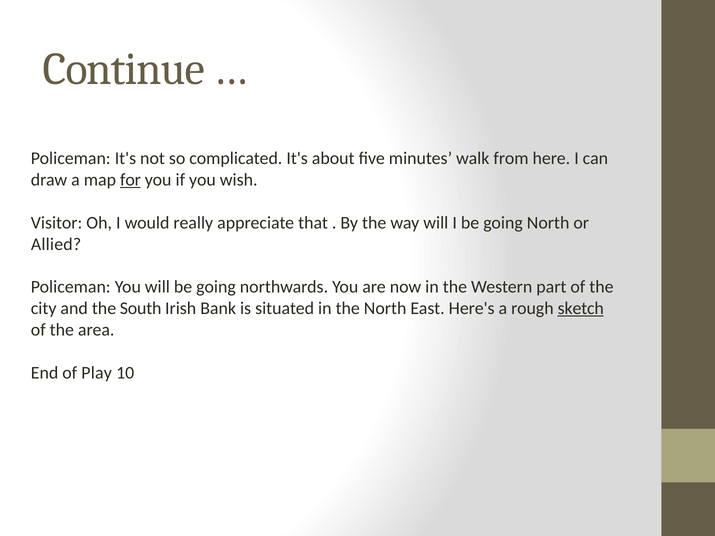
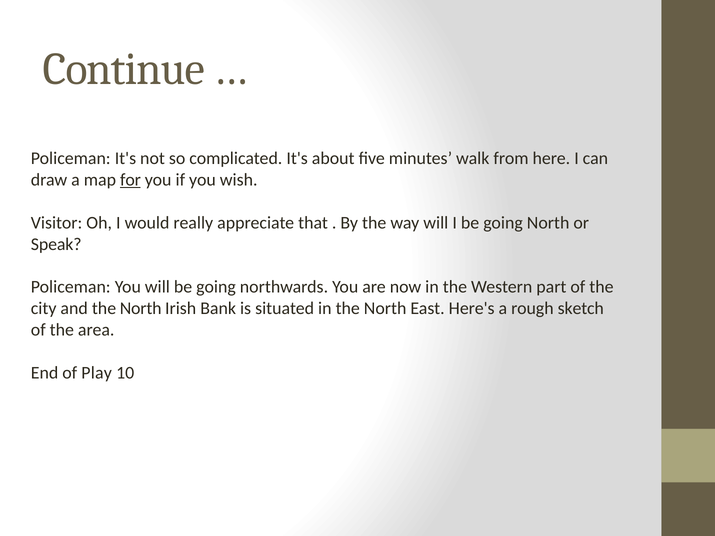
Allied: Allied -> Speak
and the South: South -> North
sketch underline: present -> none
